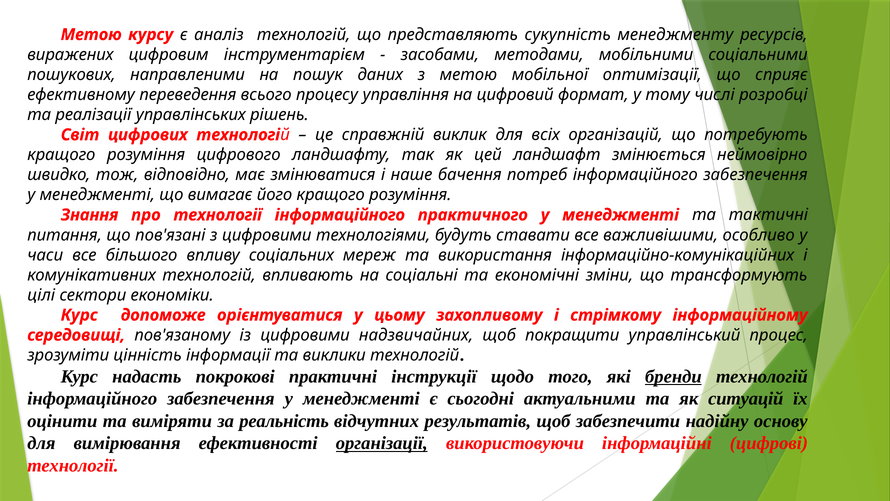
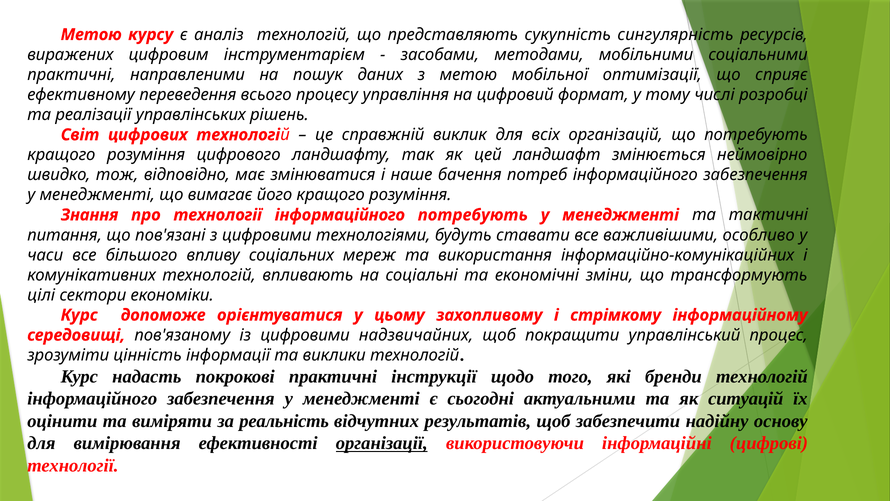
менеджменту: менеджменту -> сингулярність
пошукових at (71, 75): пошукових -> практичні
інформаційного практичного: практичного -> потребують
бренди underline: present -> none
